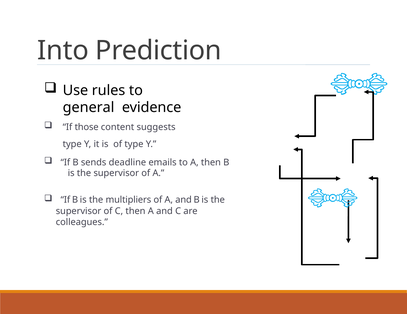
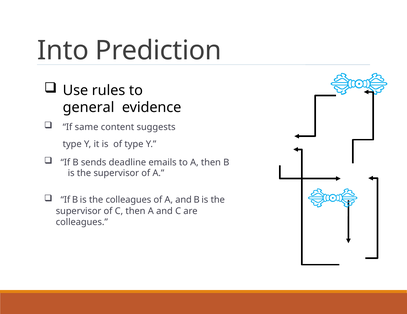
those: those -> same
the multipliers: multipliers -> colleagues
